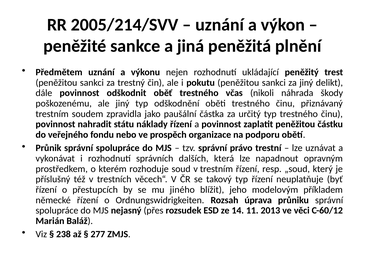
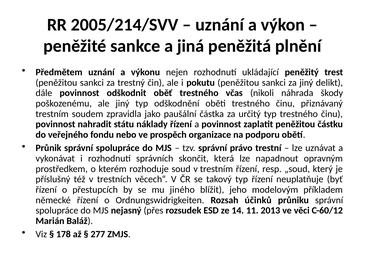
dalších: dalších -> skončit
úprava: úprava -> účinků
238: 238 -> 178
